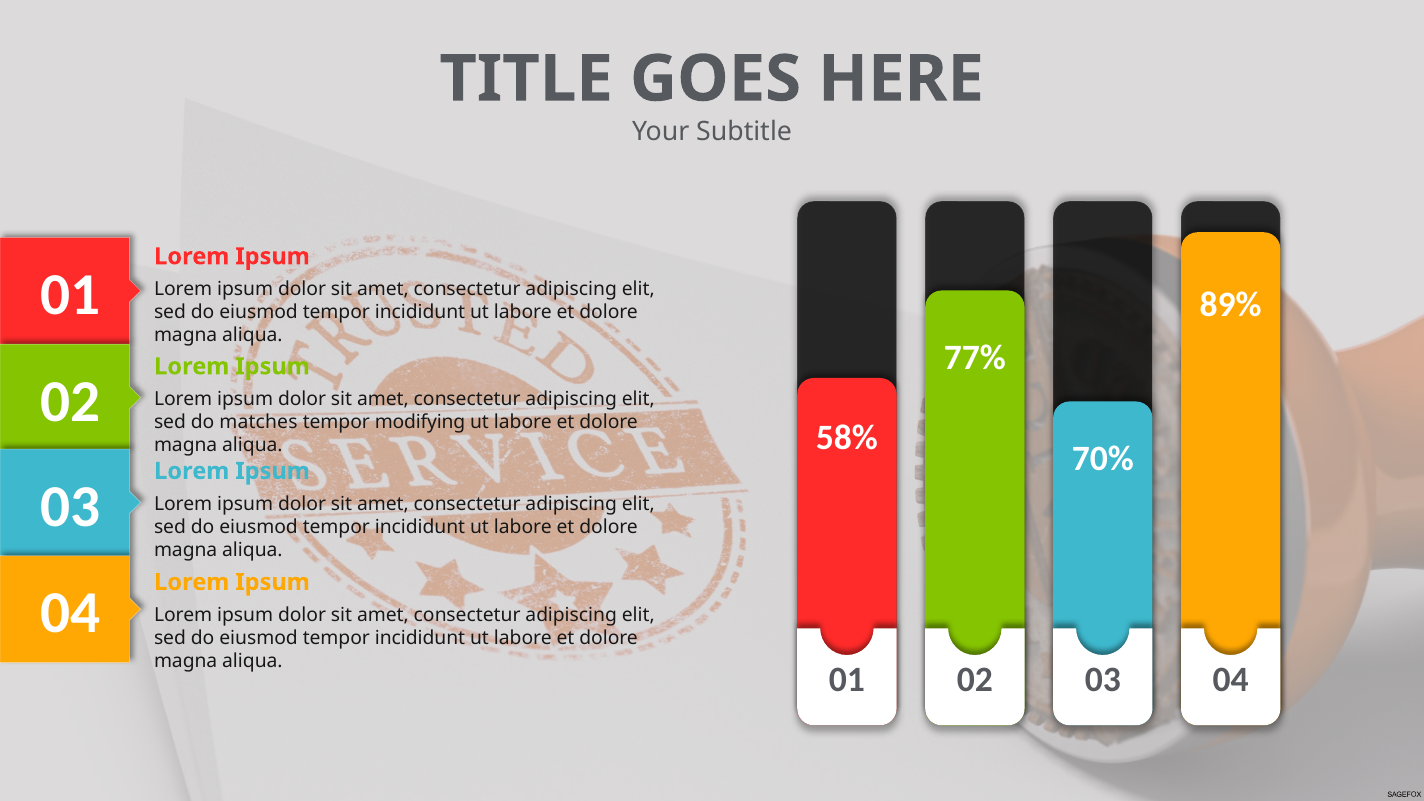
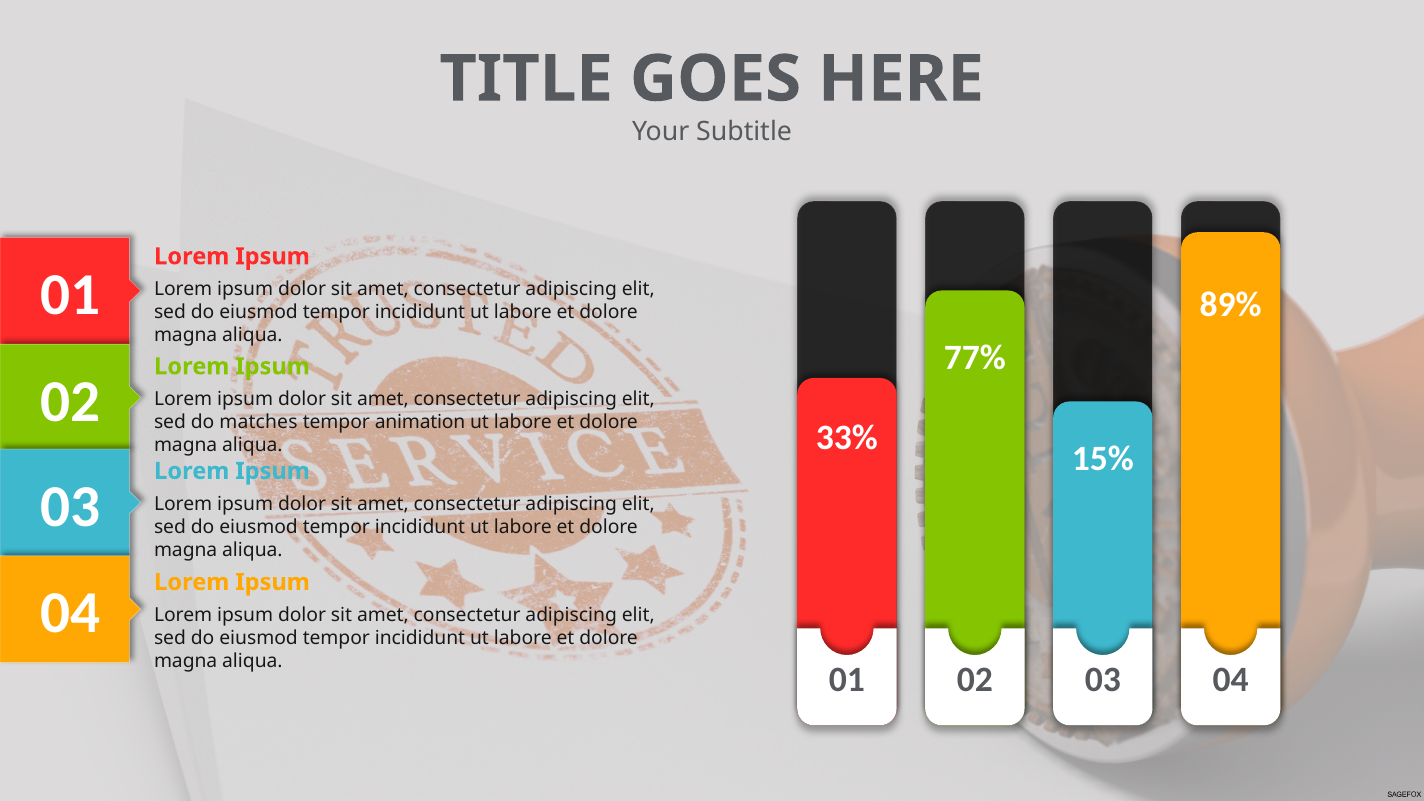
modifying: modifying -> animation
58%: 58% -> 33%
70%: 70% -> 15%
